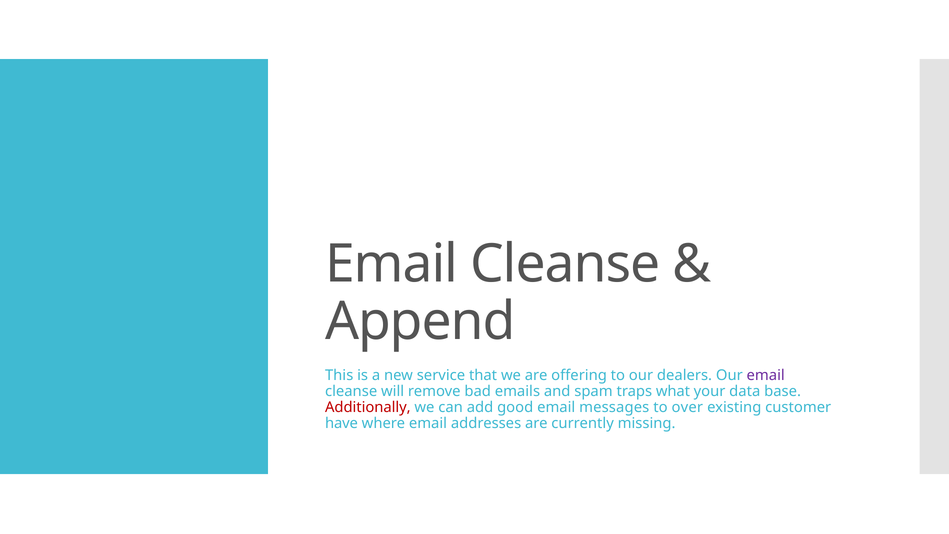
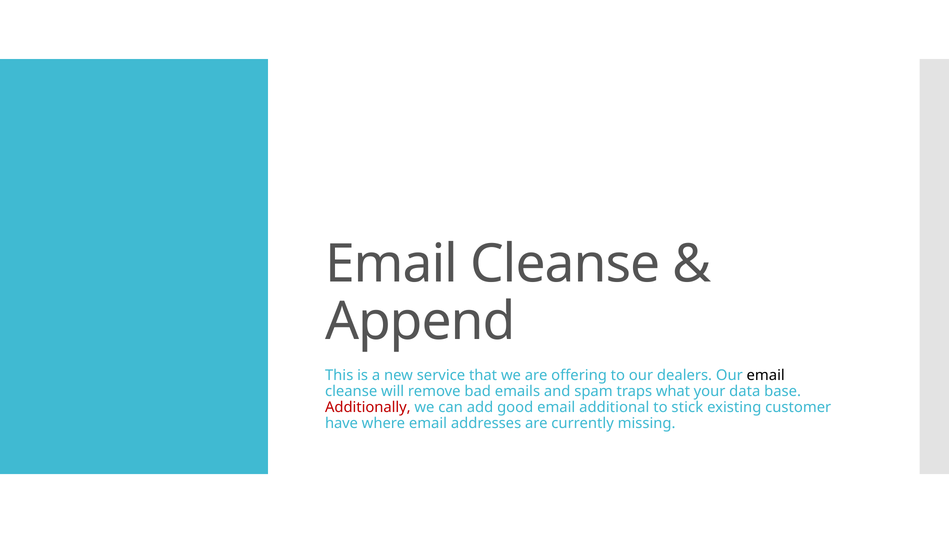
email at (766, 375) colour: purple -> black
messages: messages -> additional
over: over -> stick
